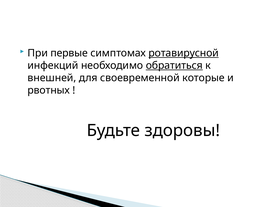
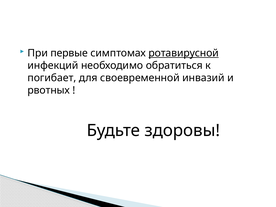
обратиться underline: present -> none
внешней: внешней -> погибает
которые: которые -> инвазий
